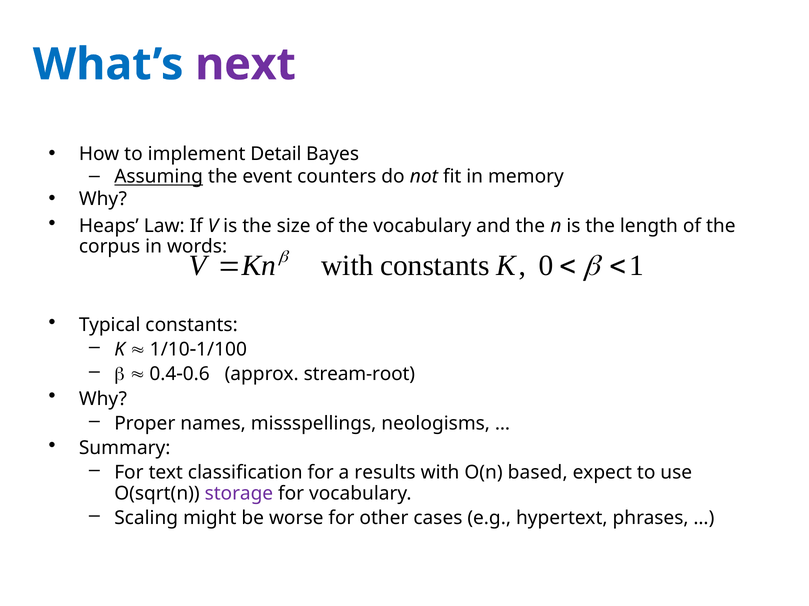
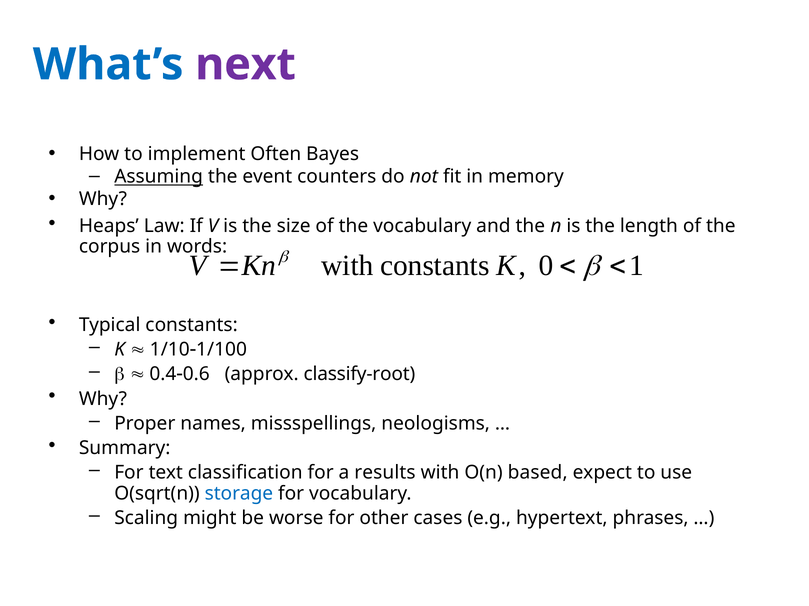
Detail: Detail -> Often
stream-root: stream-root -> classify-root
storage colour: purple -> blue
